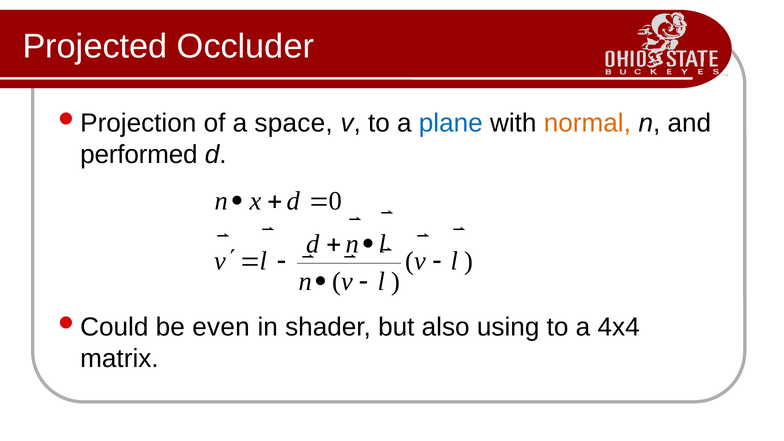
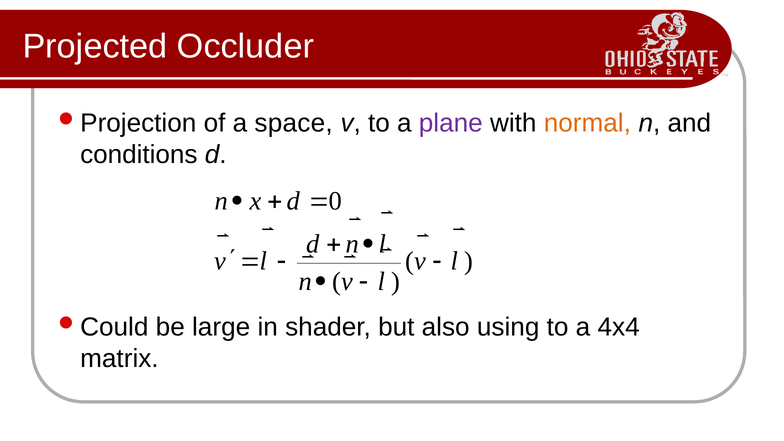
plane colour: blue -> purple
performed: performed -> conditions
even: even -> large
